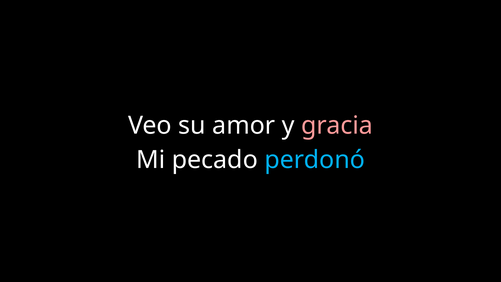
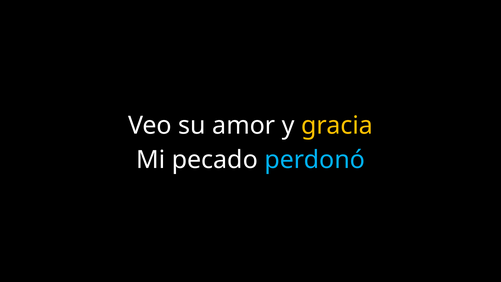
gracia colour: pink -> yellow
